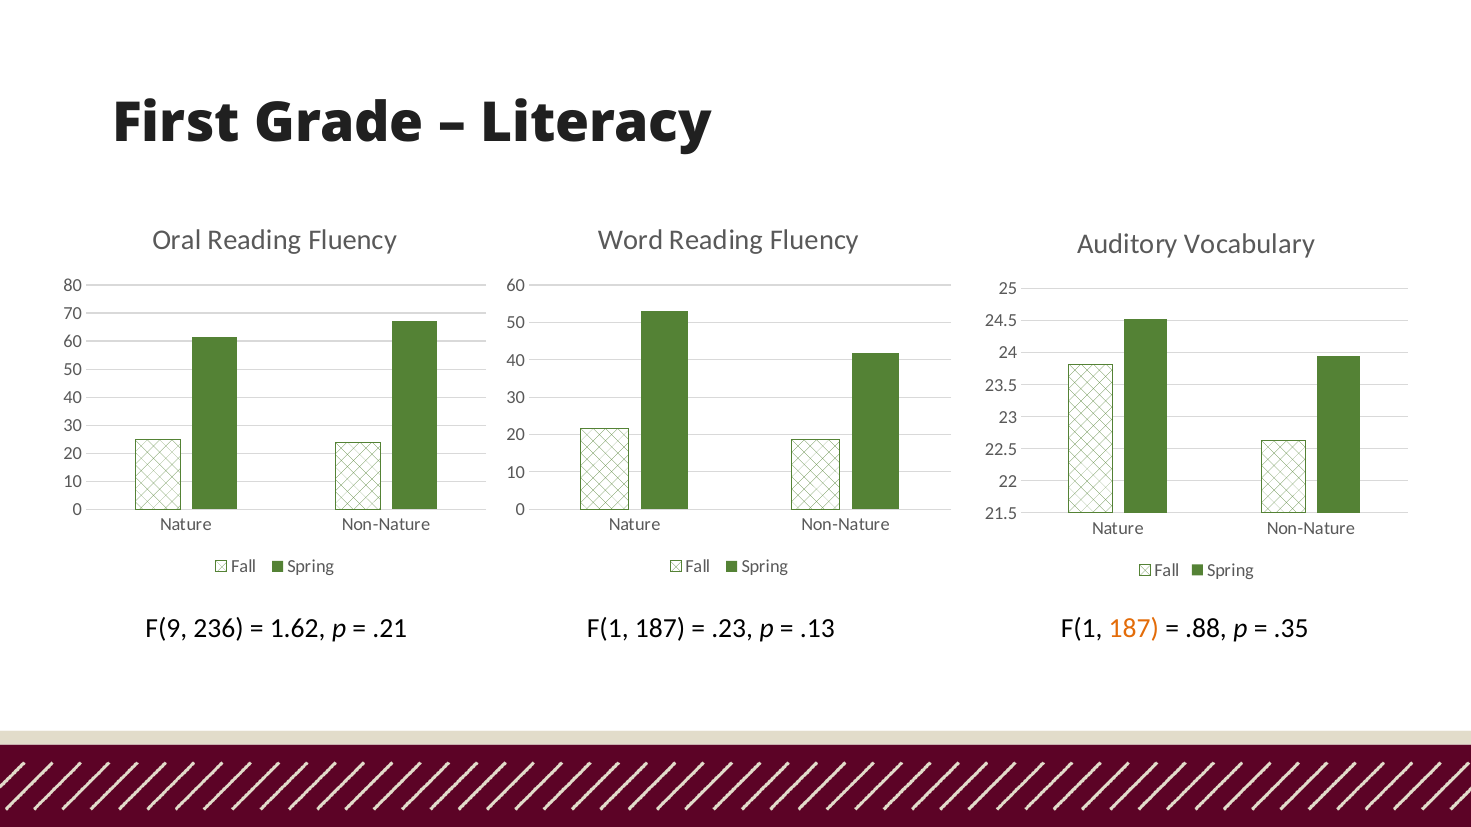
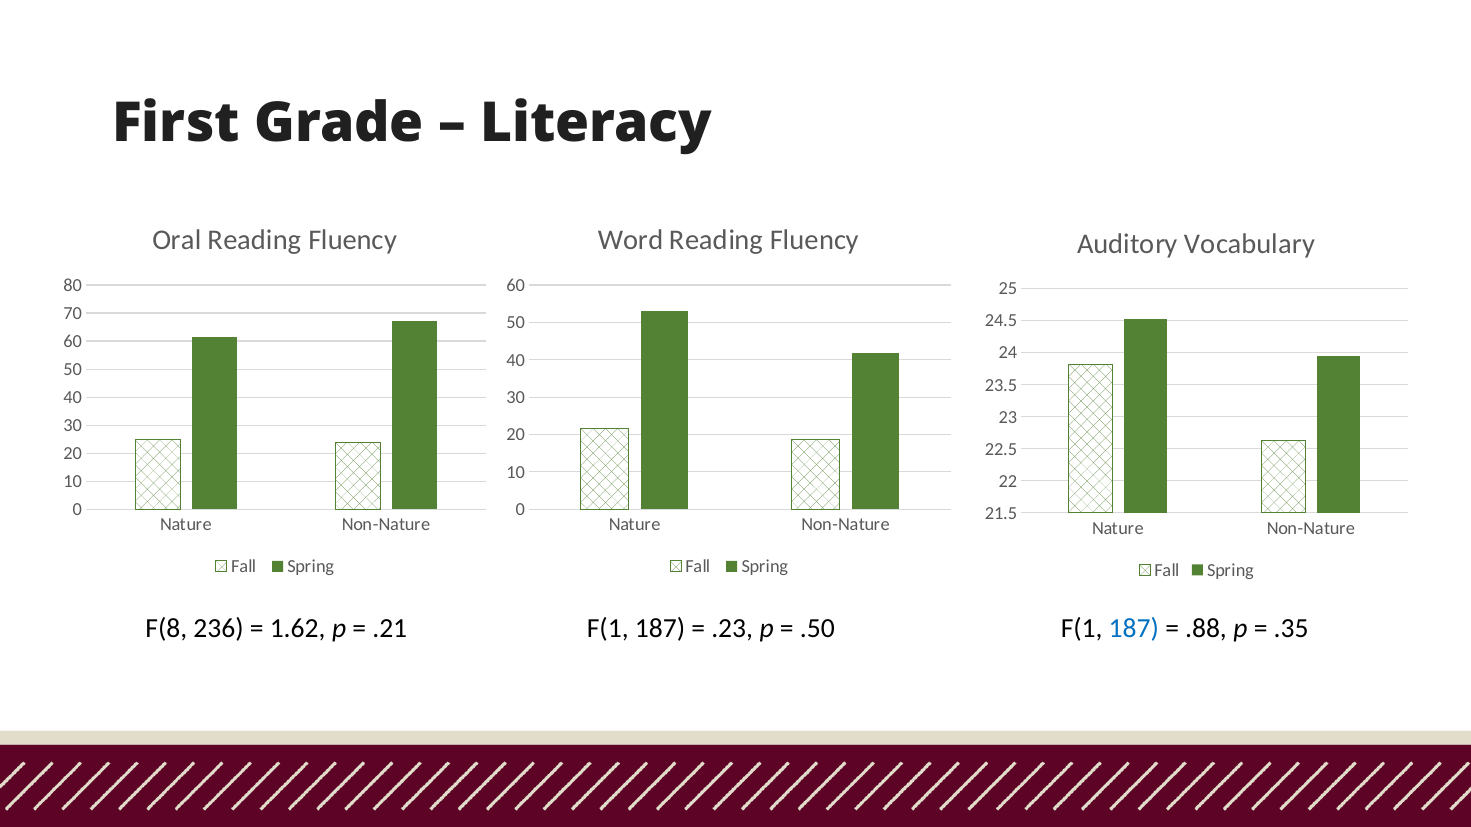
F(9: F(9 -> F(8
.13: .13 -> .50
187 at (1134, 629) colour: orange -> blue
